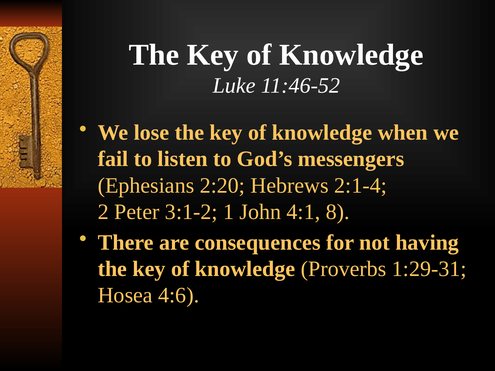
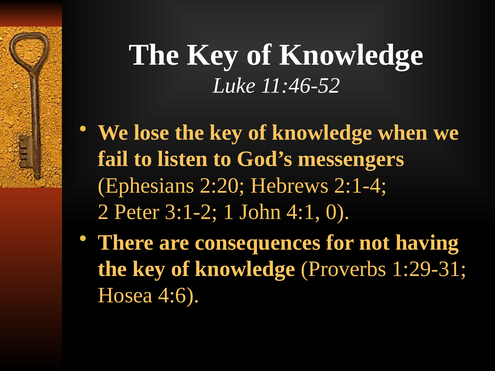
8: 8 -> 0
